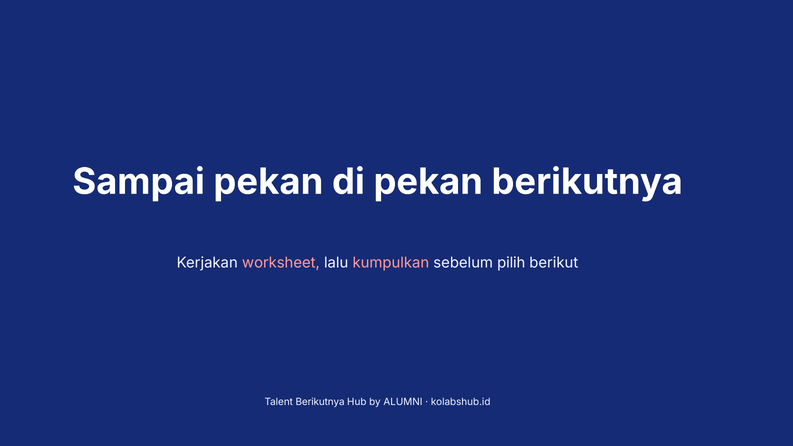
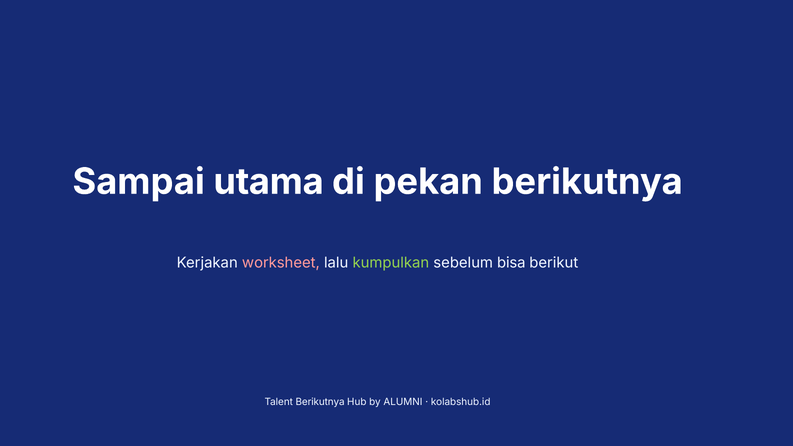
Sampai pekan: pekan -> utama
kumpulkan colour: pink -> light green
pilih: pilih -> bisa
